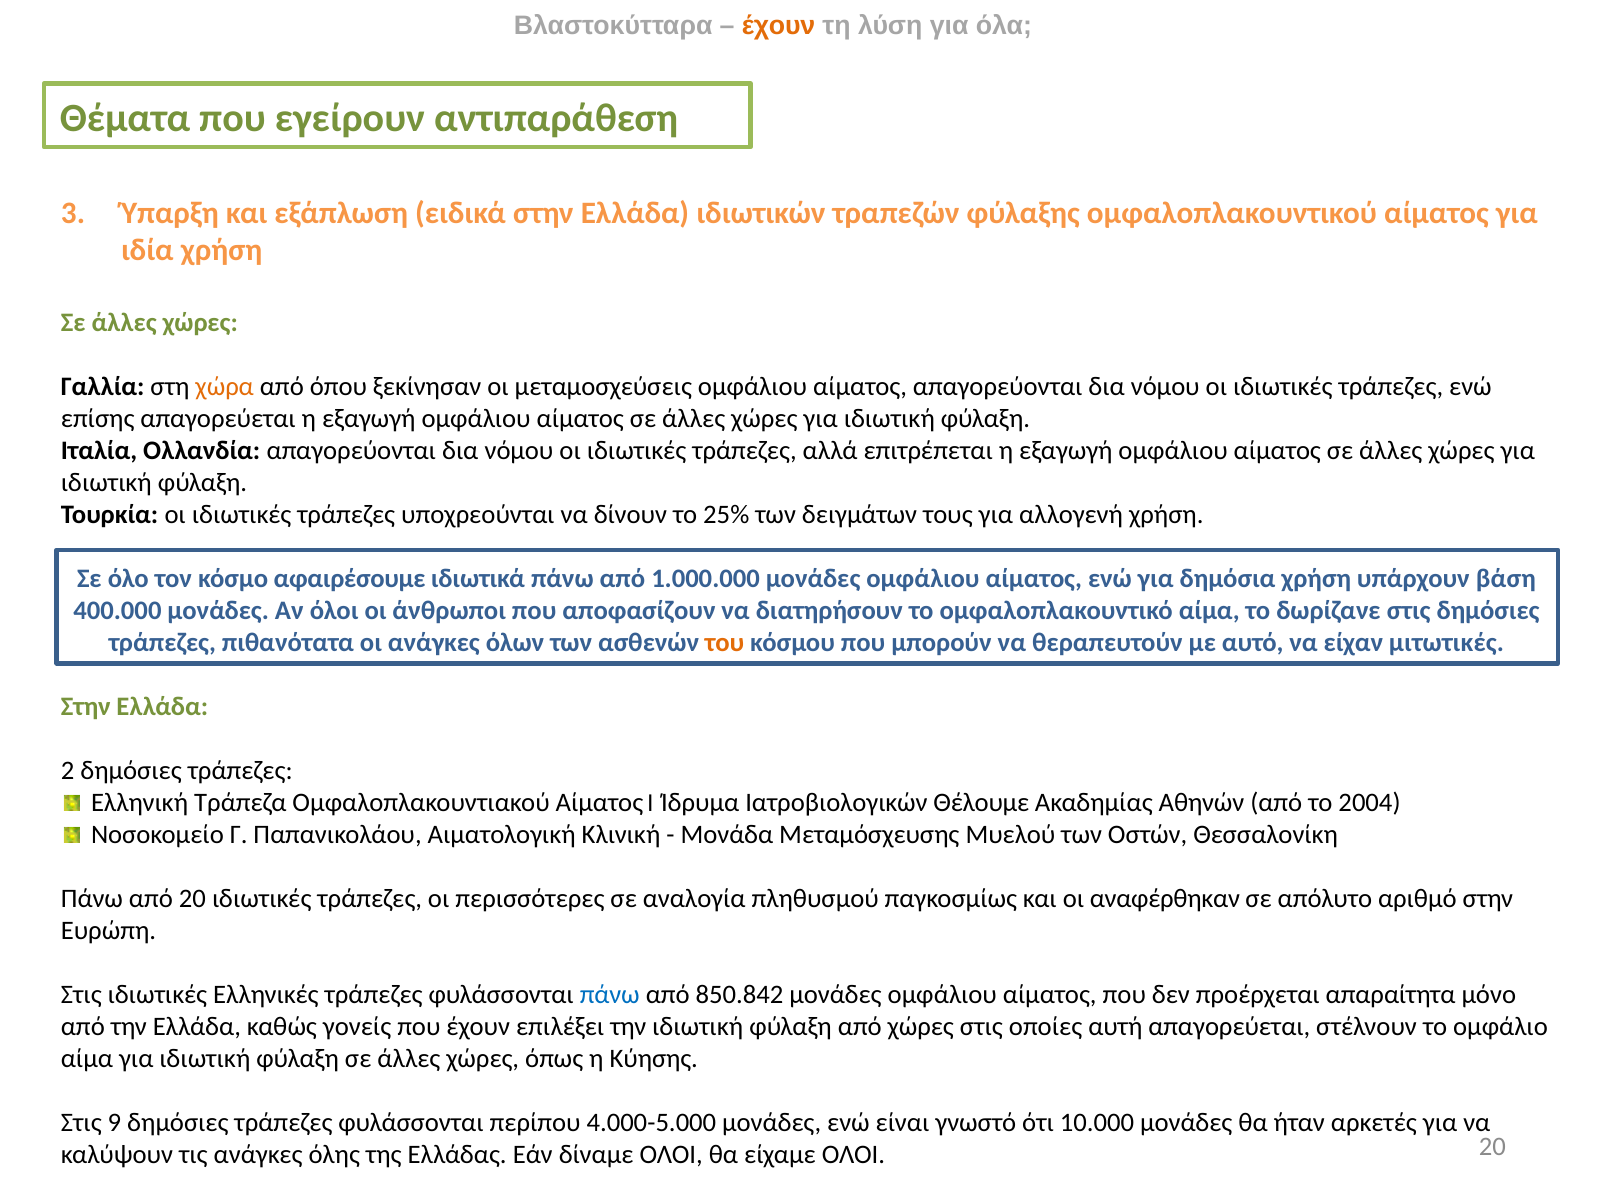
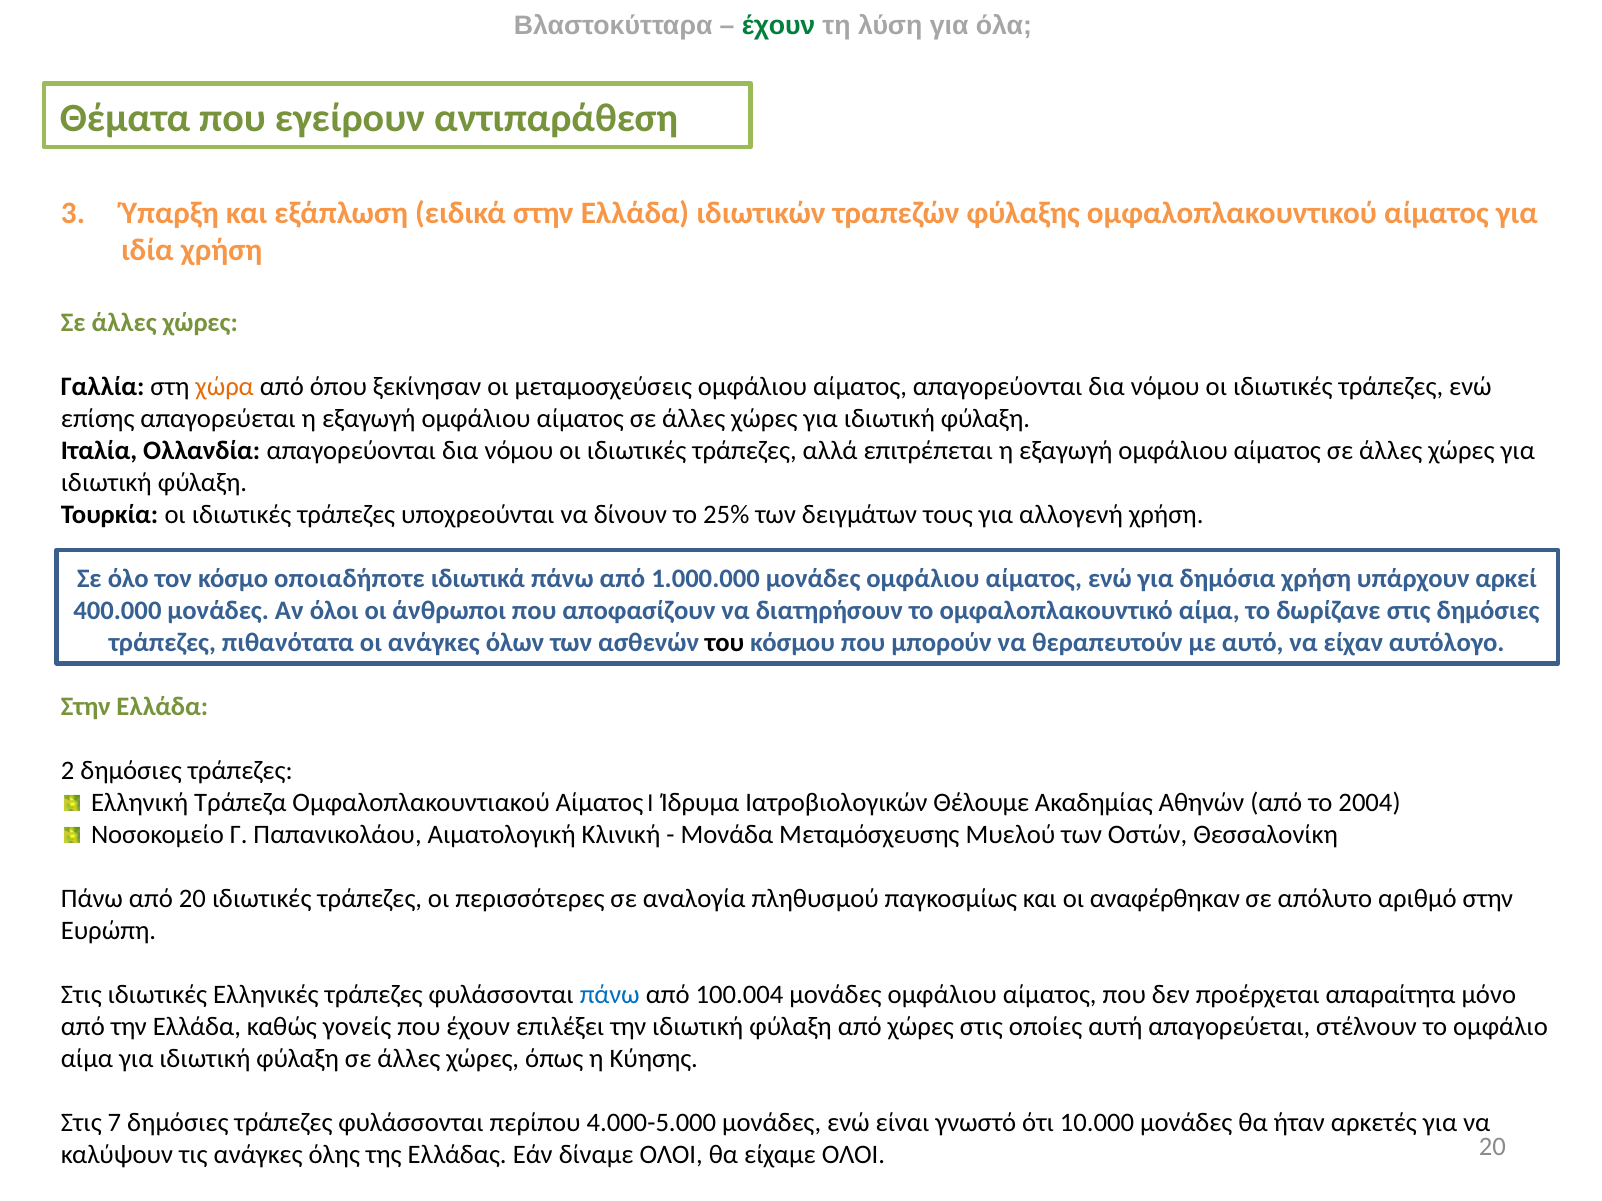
έχουν at (779, 26) colour: orange -> green
αφαιρέσουμε: αφαιρέσουμε -> οποιαδήποτε
βάση: βάση -> αρκεί
του colour: orange -> black
μιτωτικές: μιτωτικές -> αυτόλογο
850.842: 850.842 -> 100.004
9: 9 -> 7
